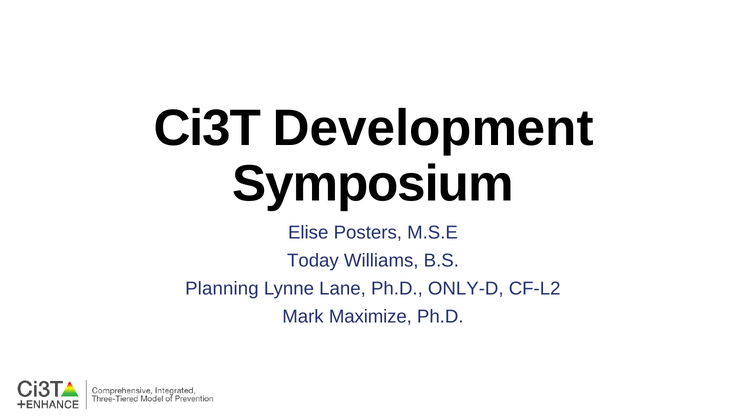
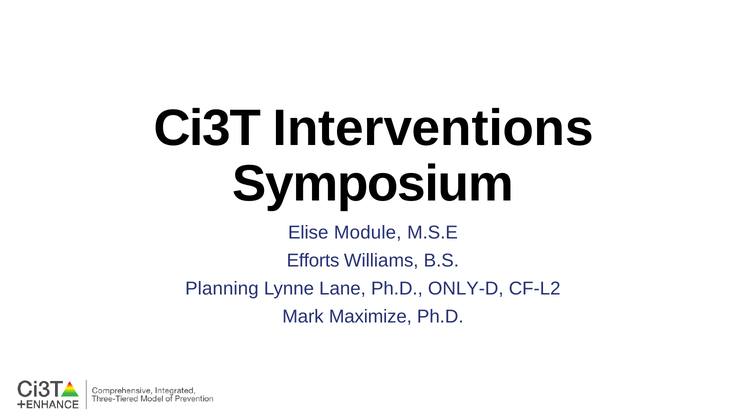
Development: Development -> Interventions
Posters: Posters -> Module
Today: Today -> Efforts
